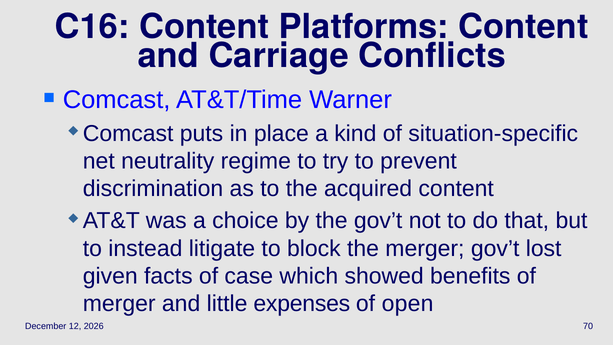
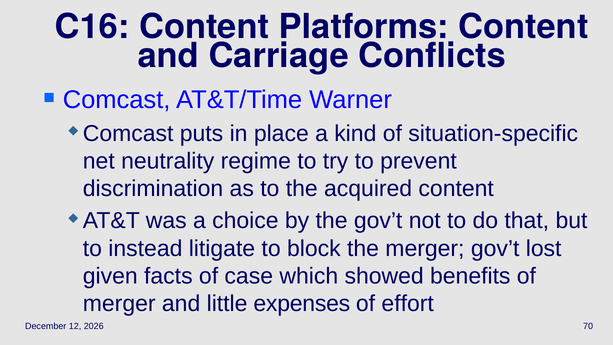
open: open -> effort
